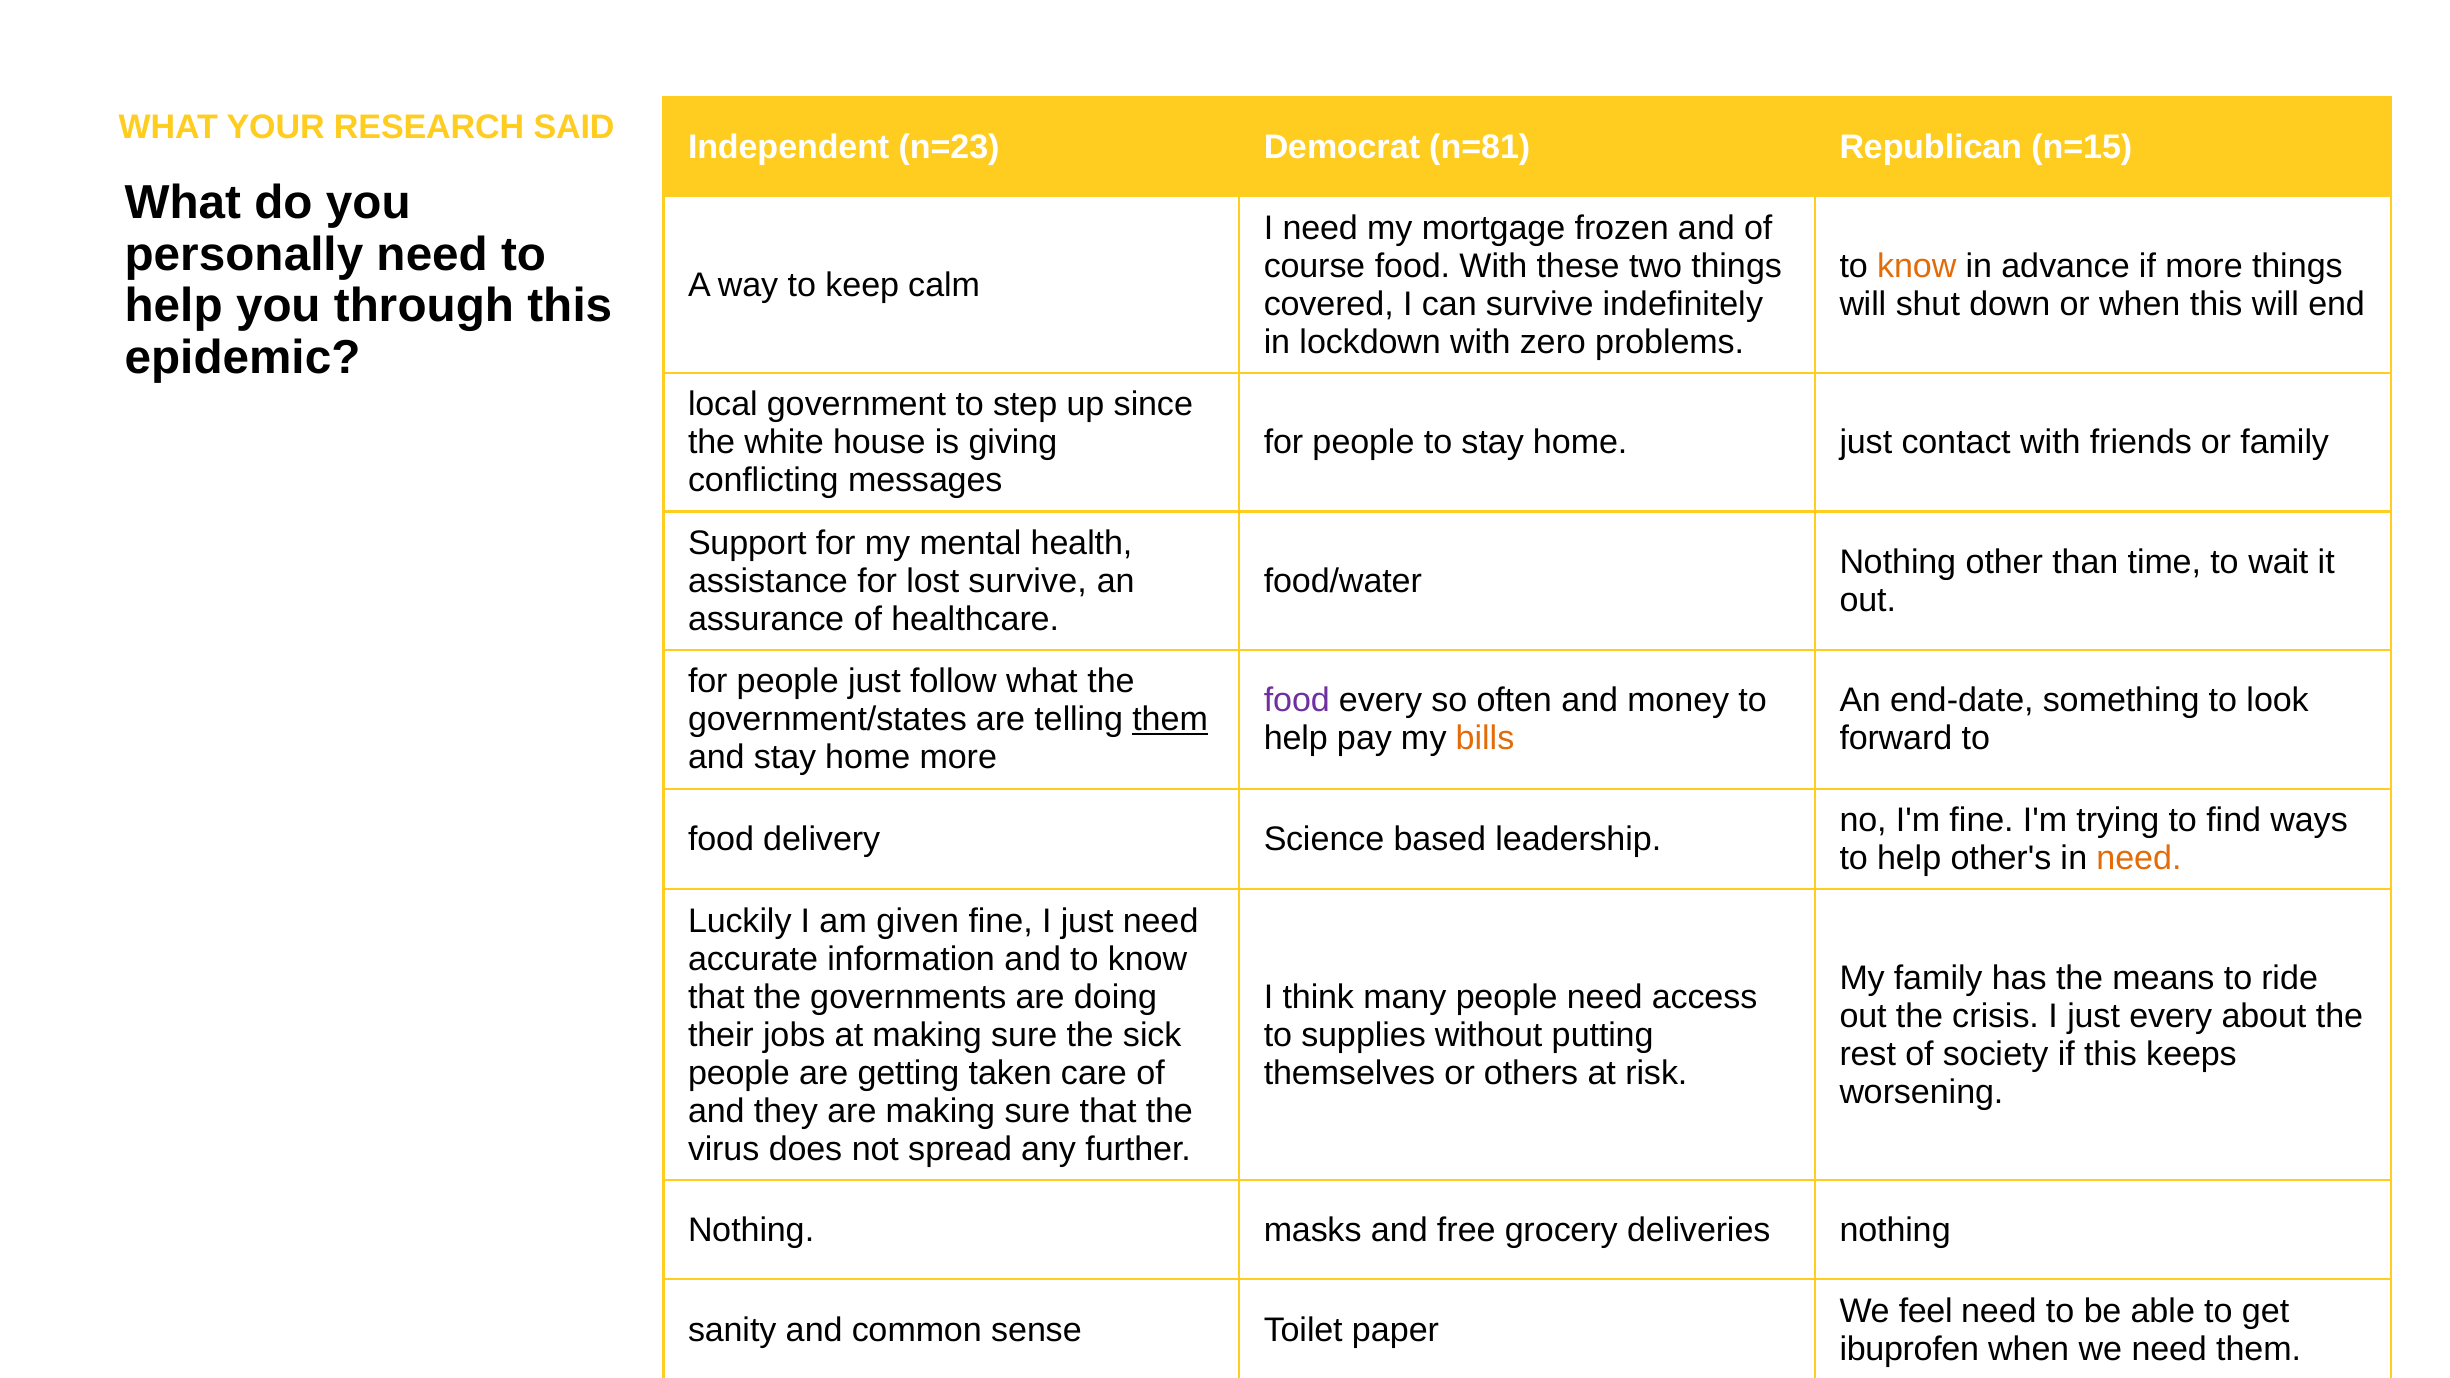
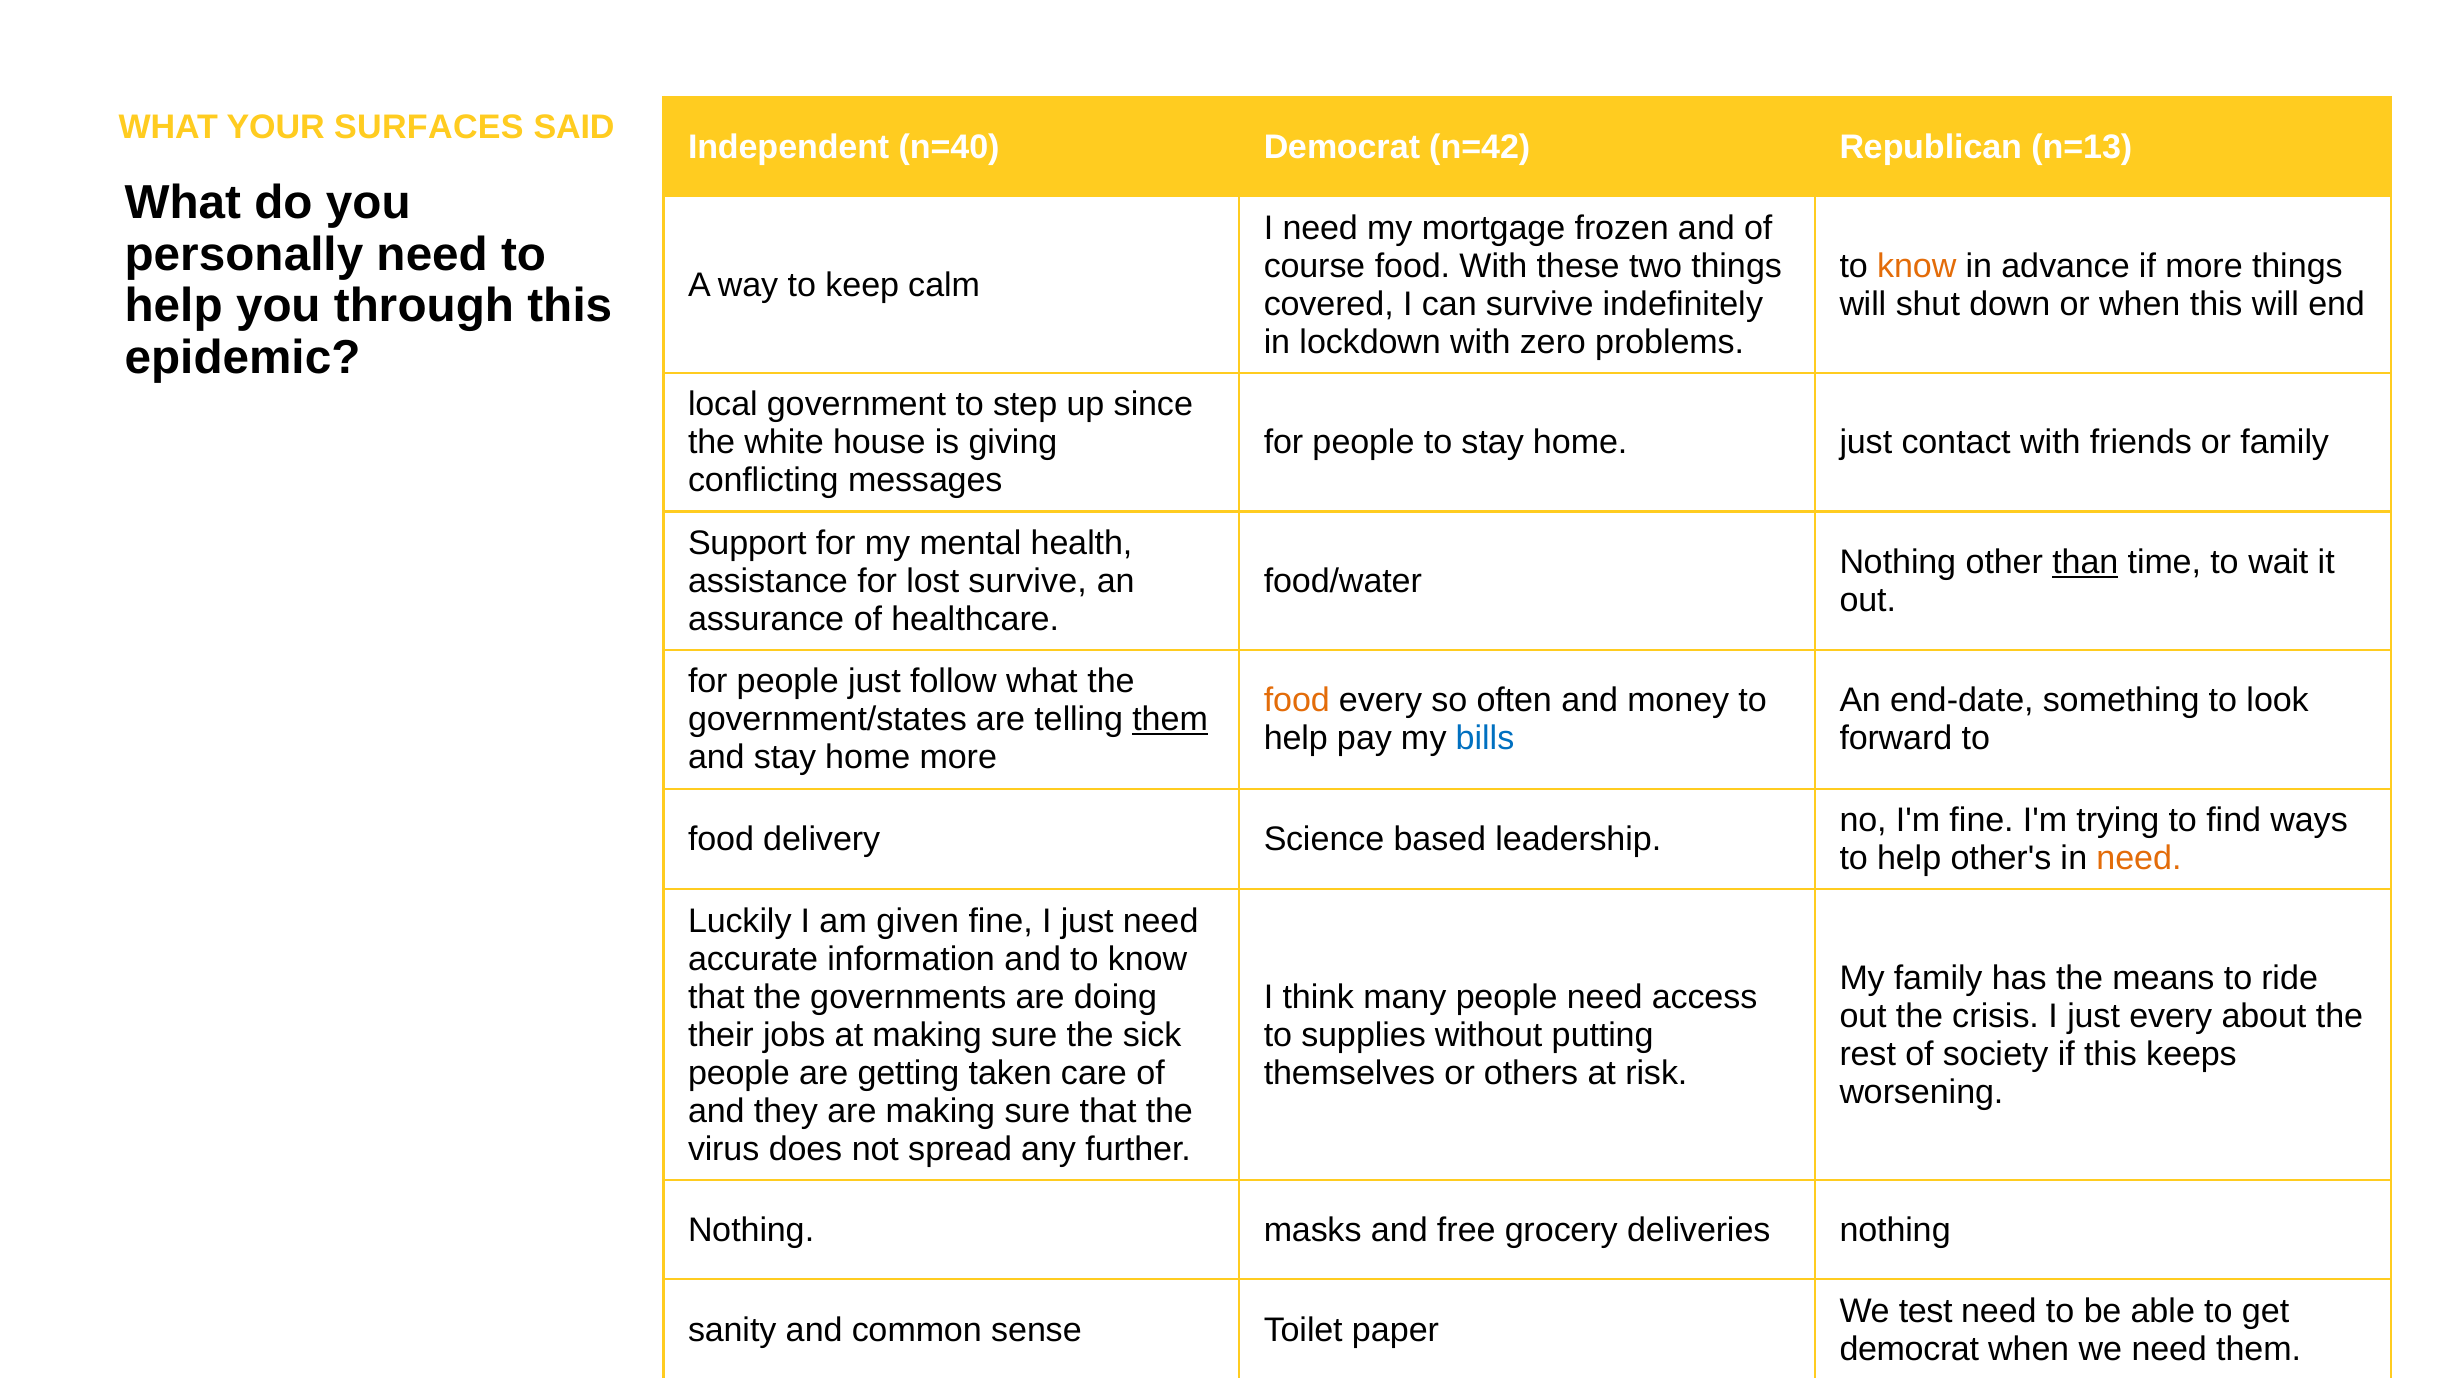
RESEARCH: RESEARCH -> SURFACES
n=23: n=23 -> n=40
n=81: n=81 -> n=42
n=15: n=15 -> n=13
than underline: none -> present
food at (1297, 701) colour: purple -> orange
bills colour: orange -> blue
feel: feel -> test
ibuprofen at (1909, 1349): ibuprofen -> democrat
